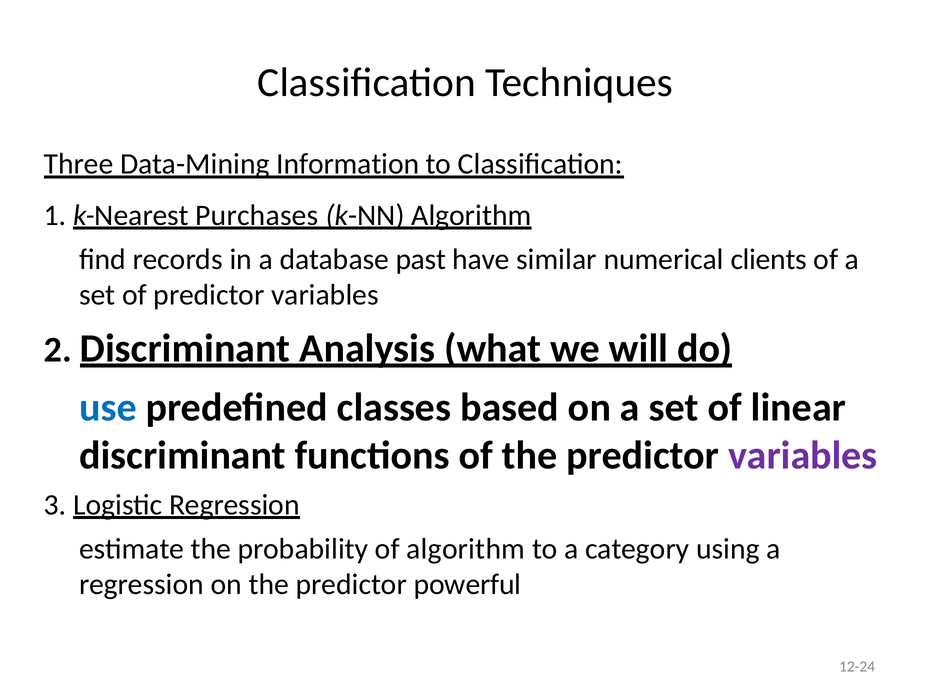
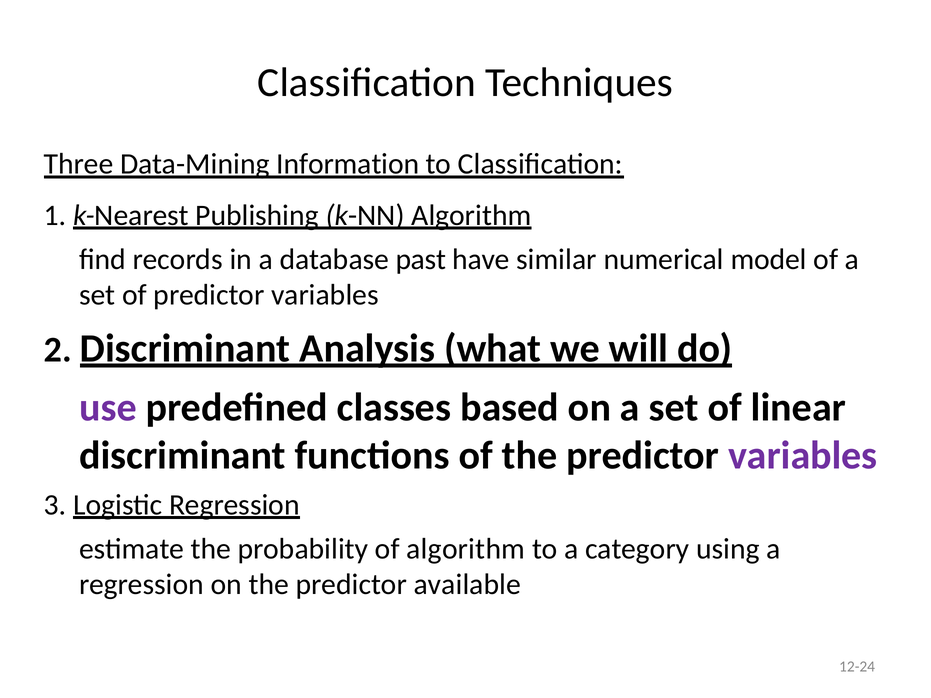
Purchases: Purchases -> Publishing
clients: clients -> model
use colour: blue -> purple
powerful: powerful -> available
